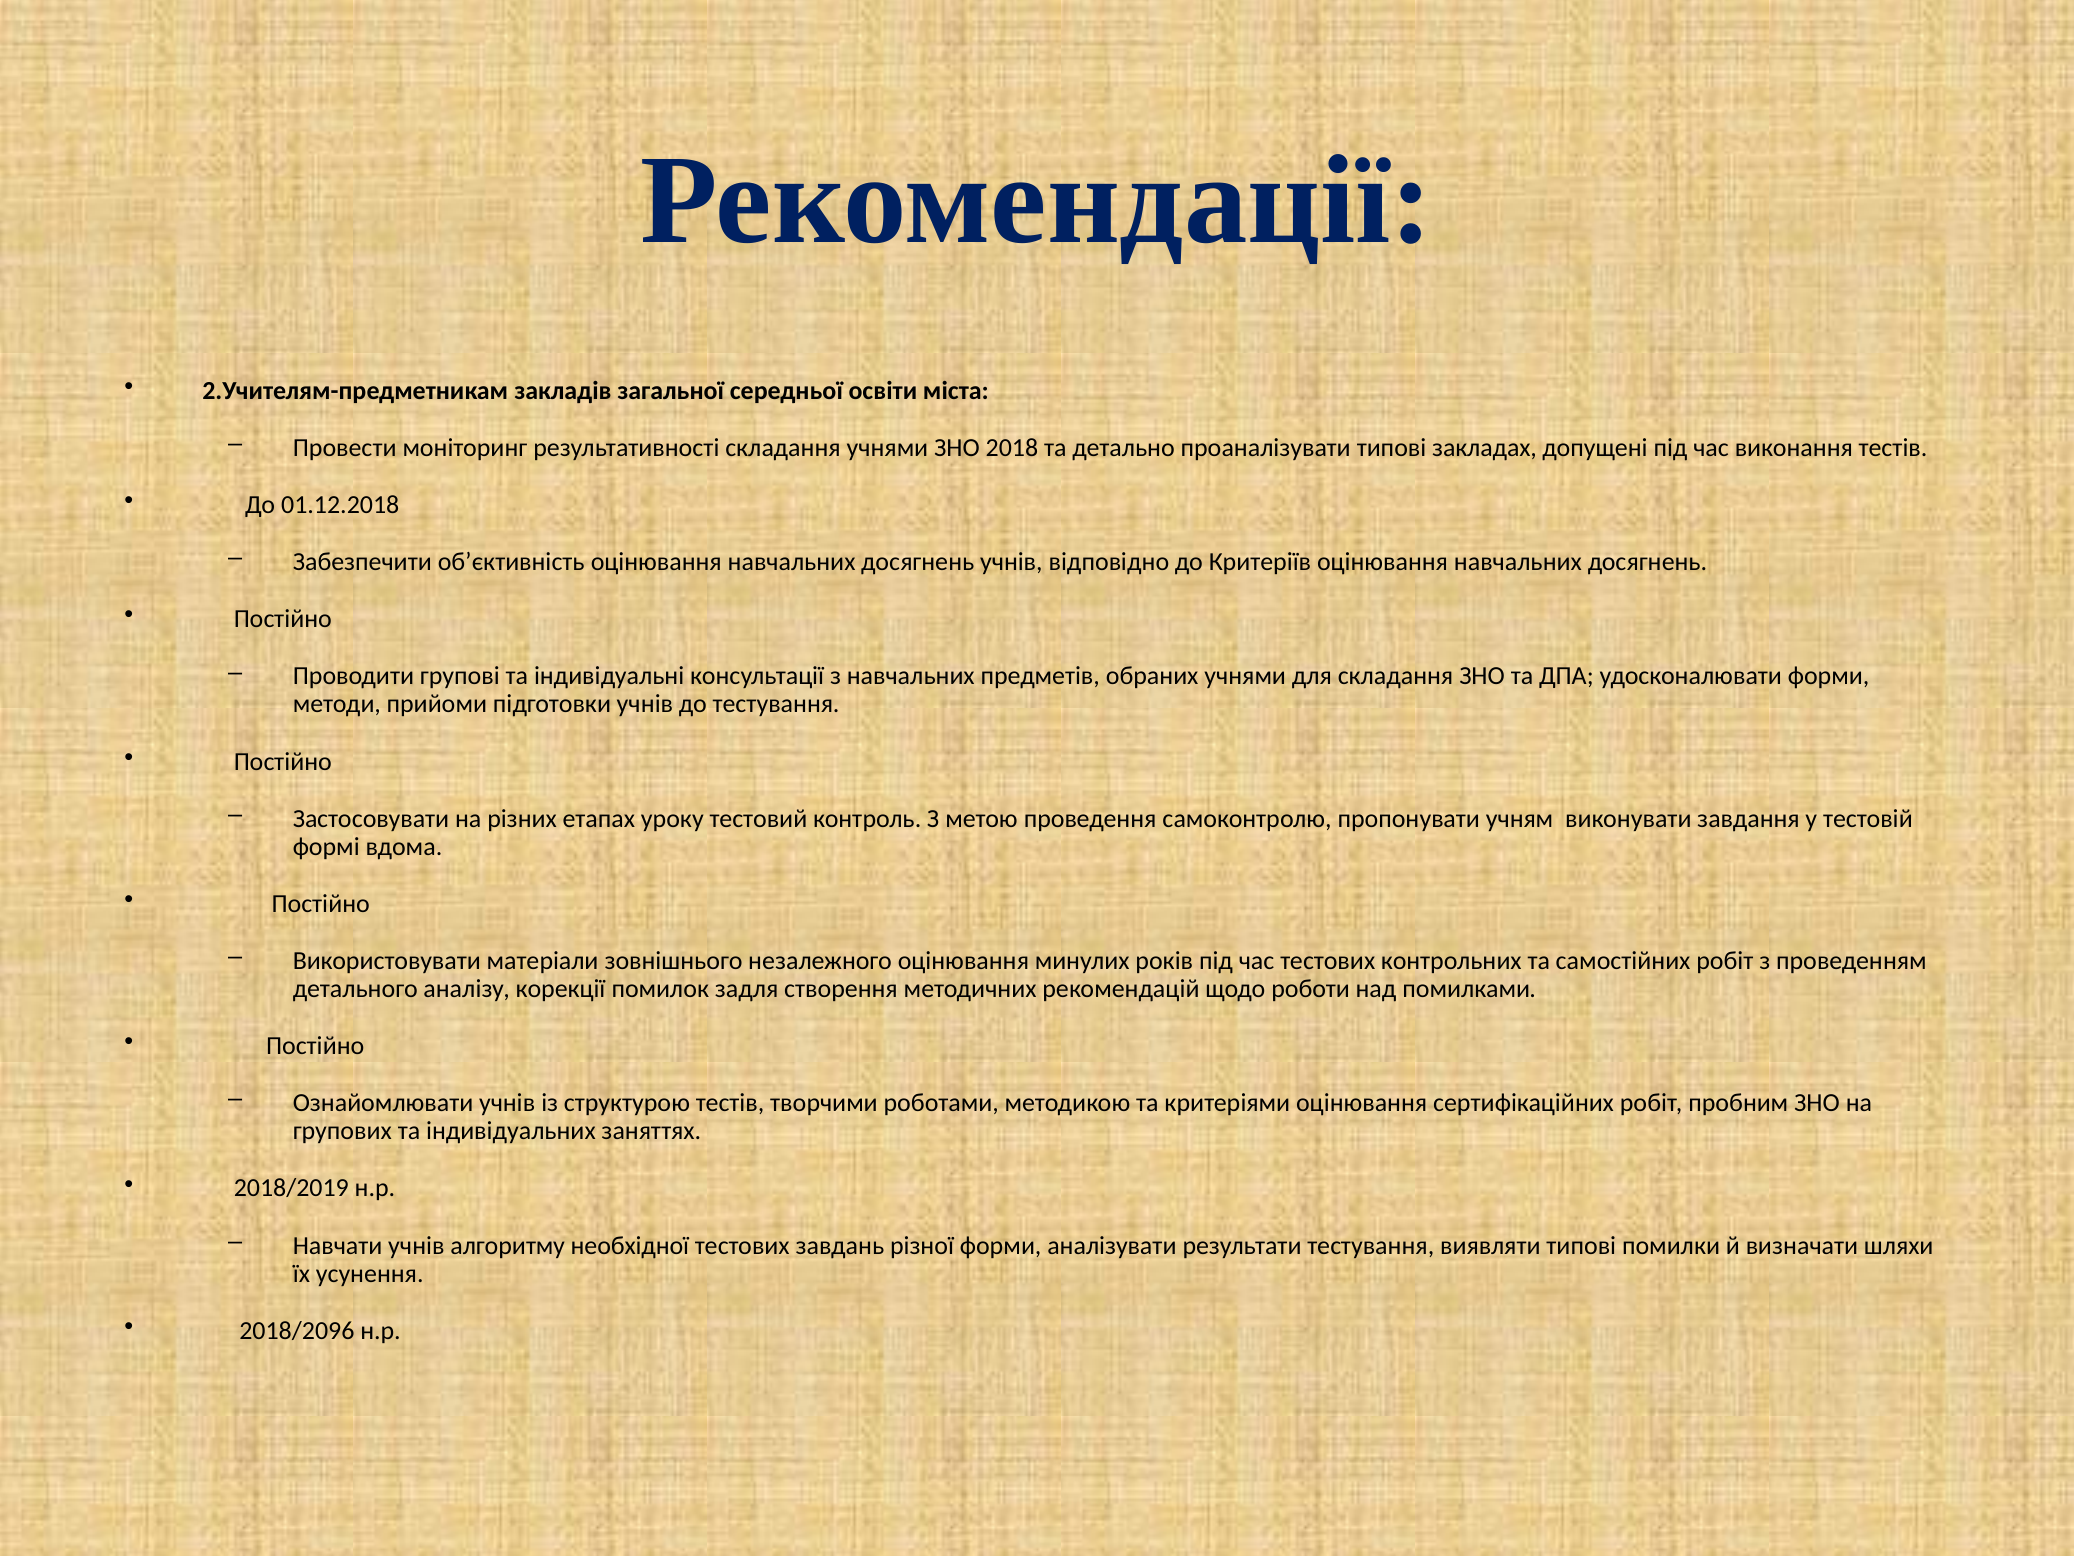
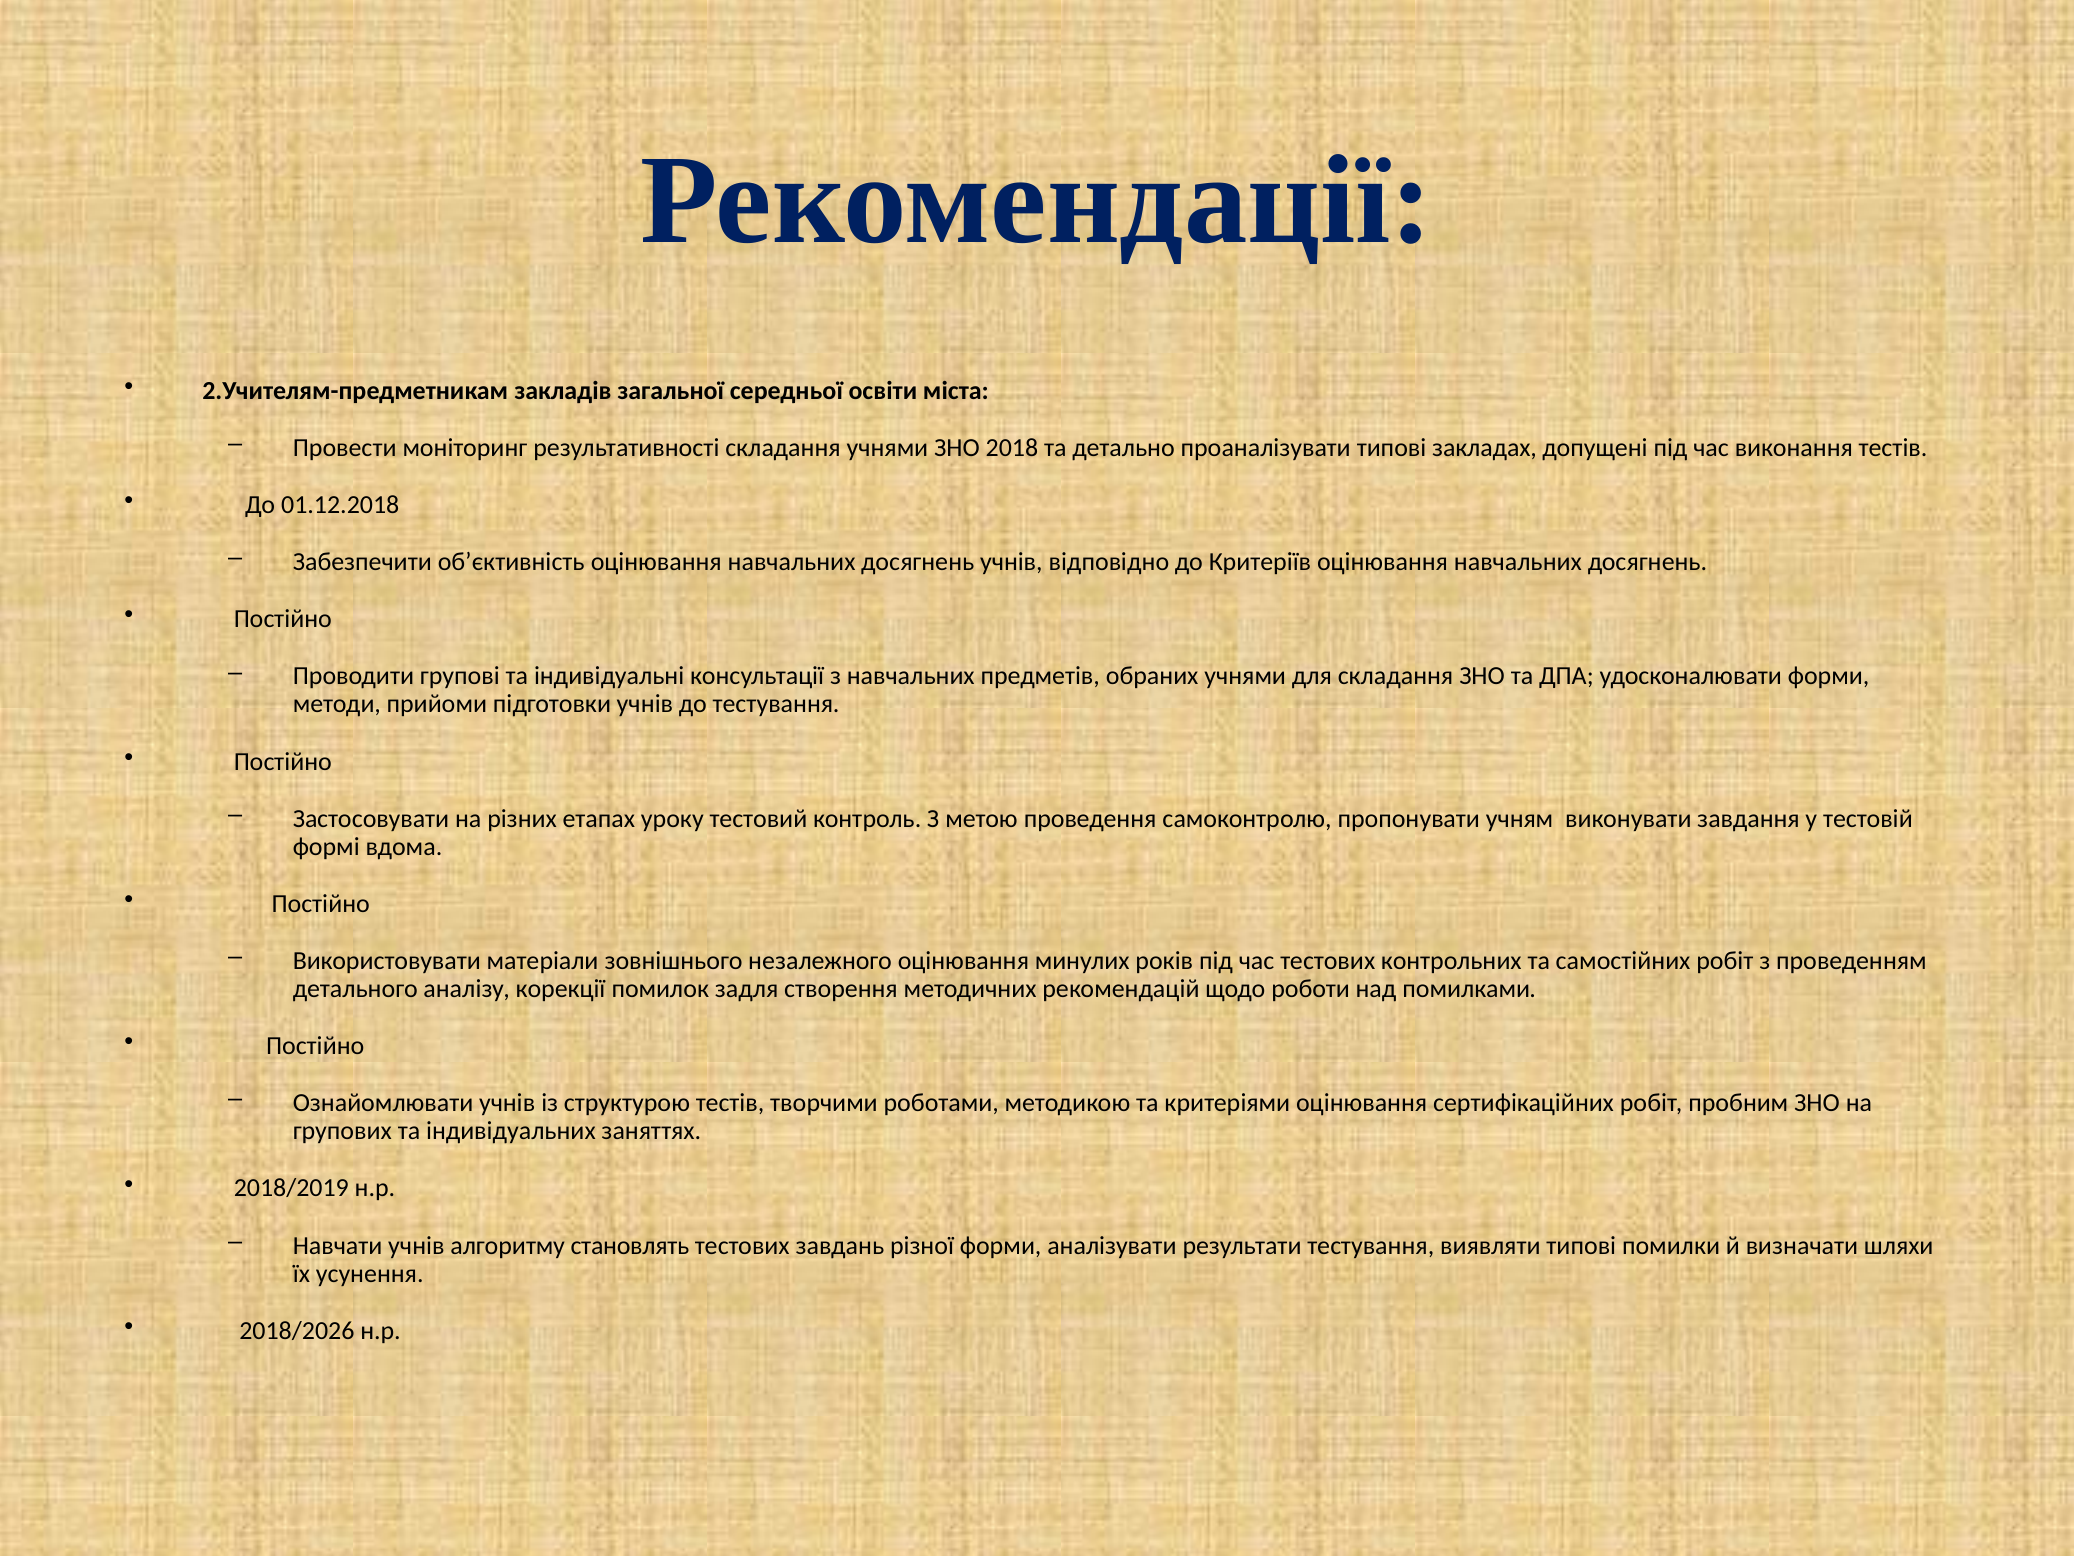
необхідної: необхідної -> становлять
2018/2096: 2018/2096 -> 2018/2026
